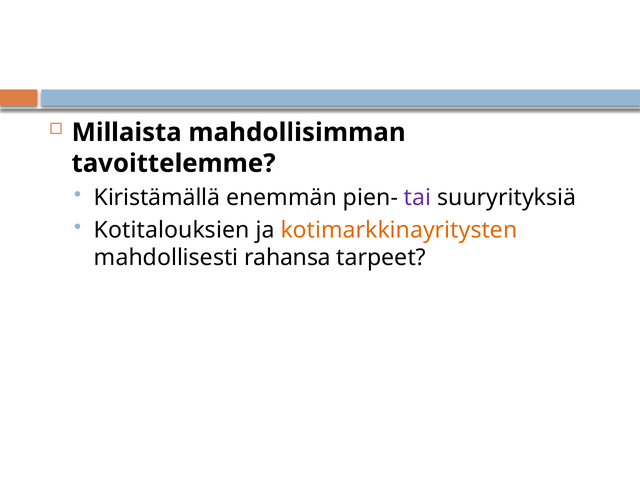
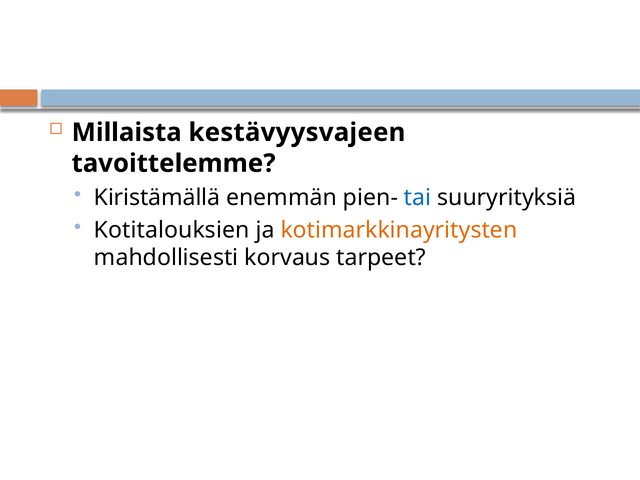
mahdollisimman: mahdollisimman -> kestävyysvajeen
tai colour: purple -> blue
rahansa: rahansa -> korvaus
